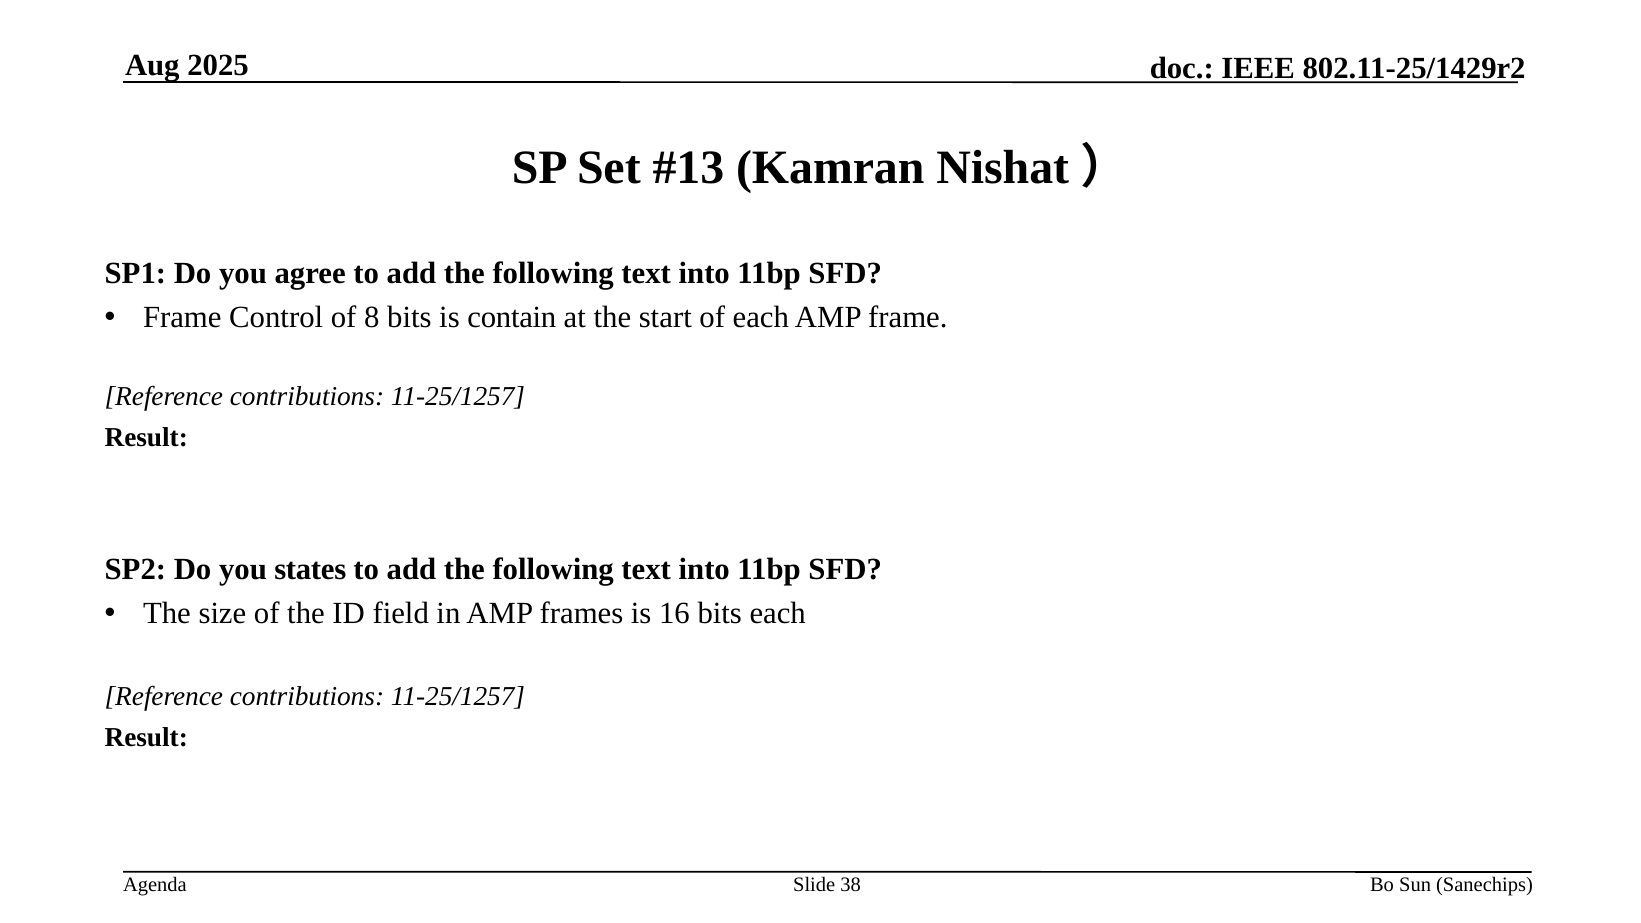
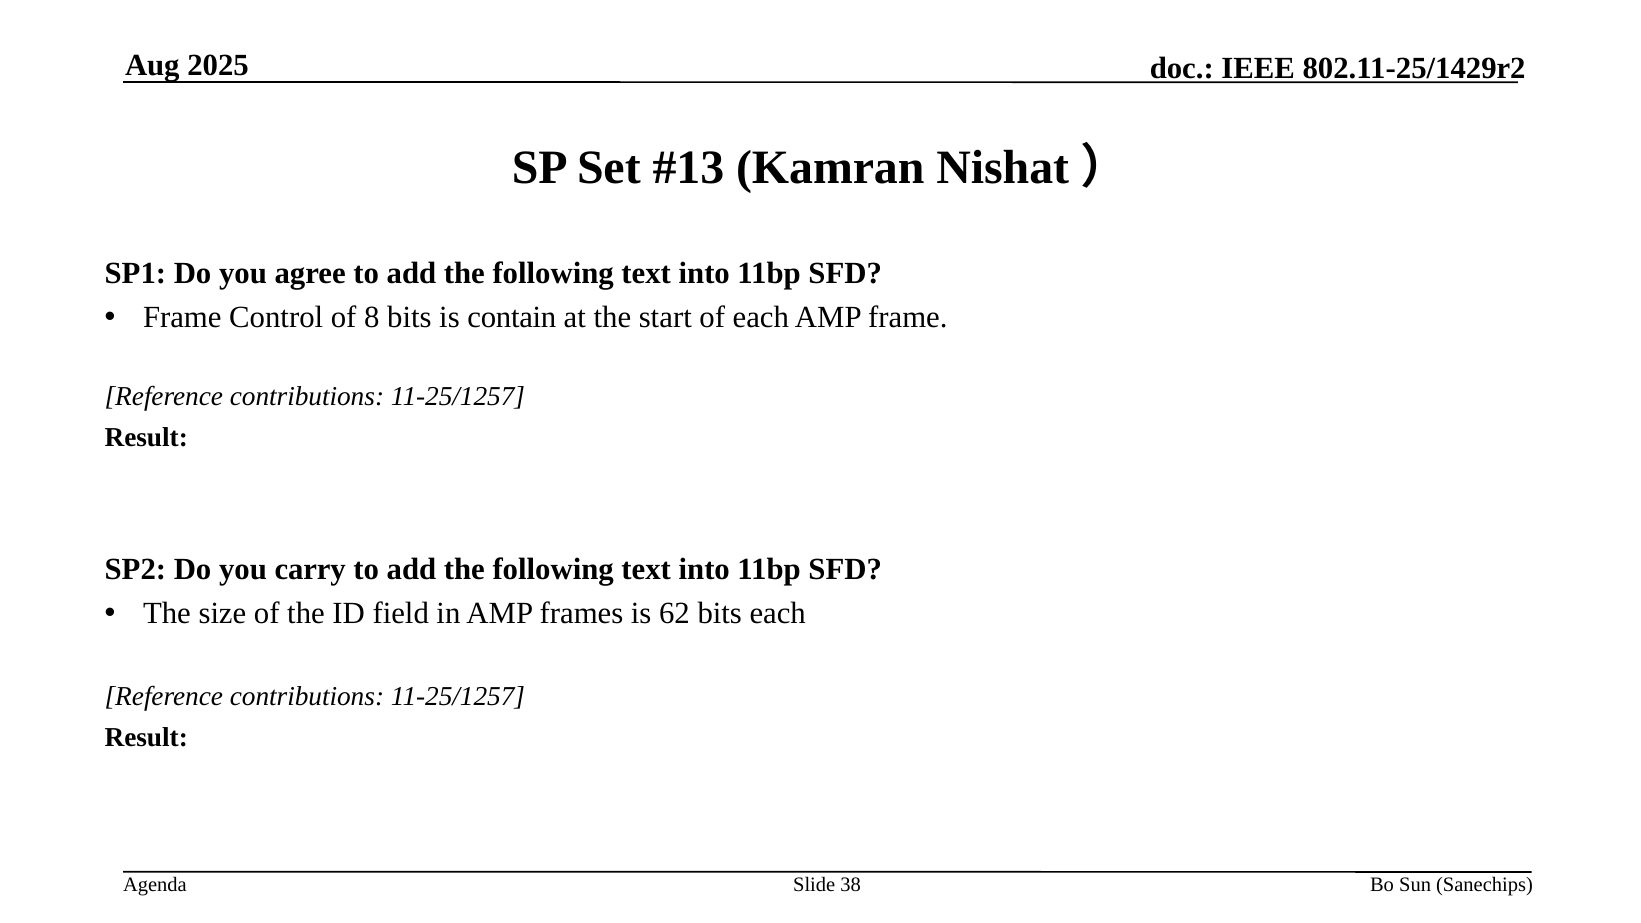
states: states -> carry
16: 16 -> 62
